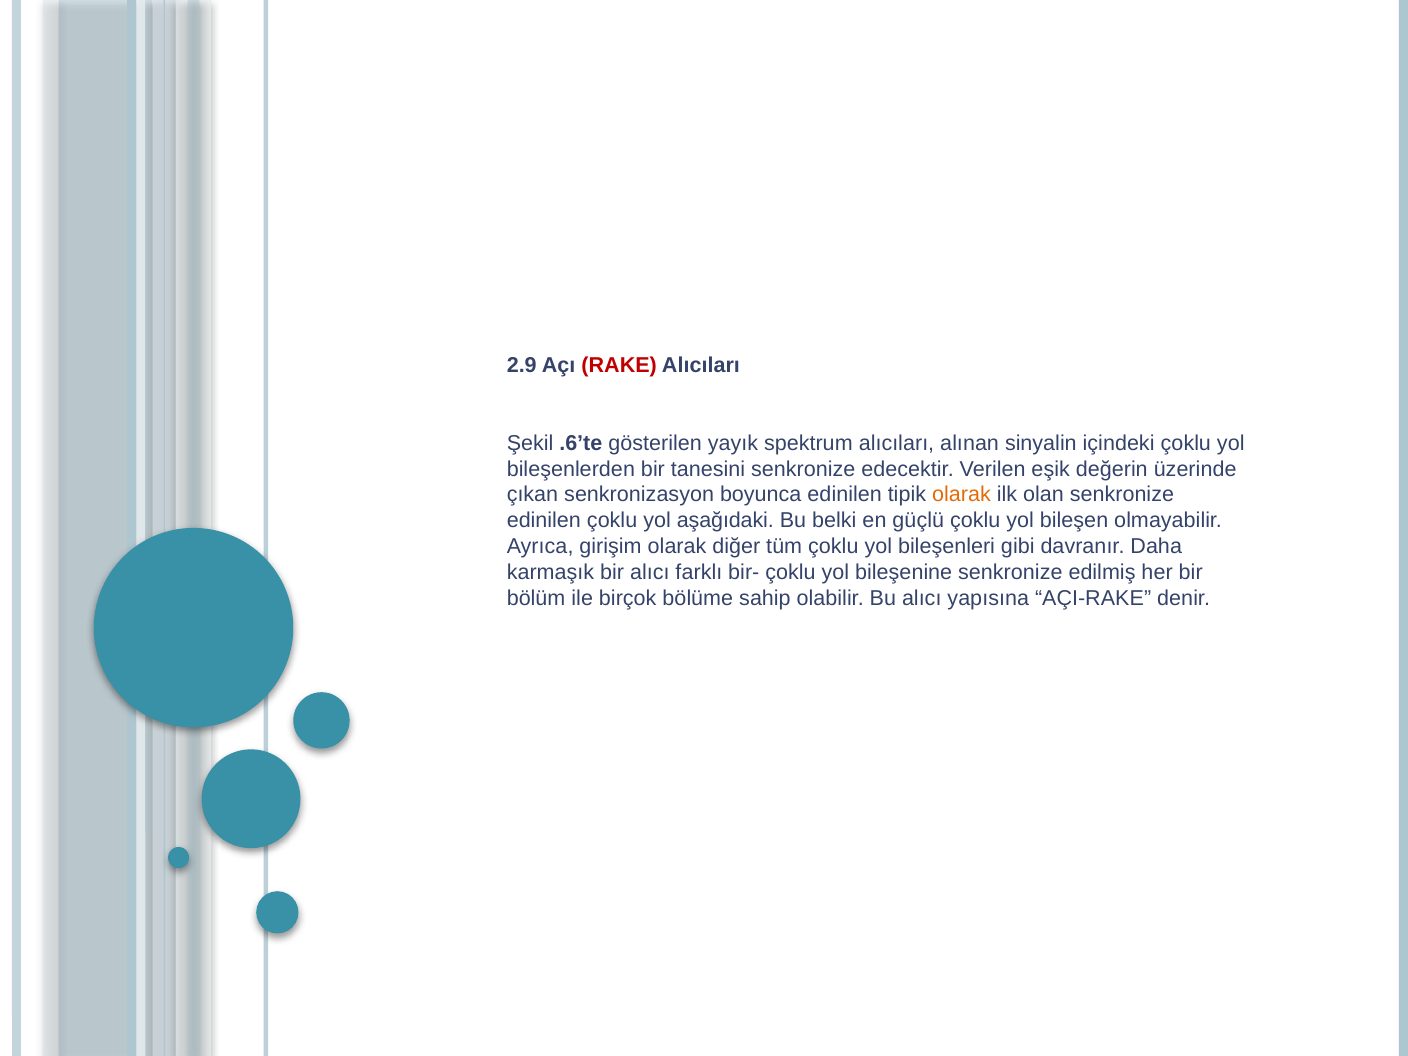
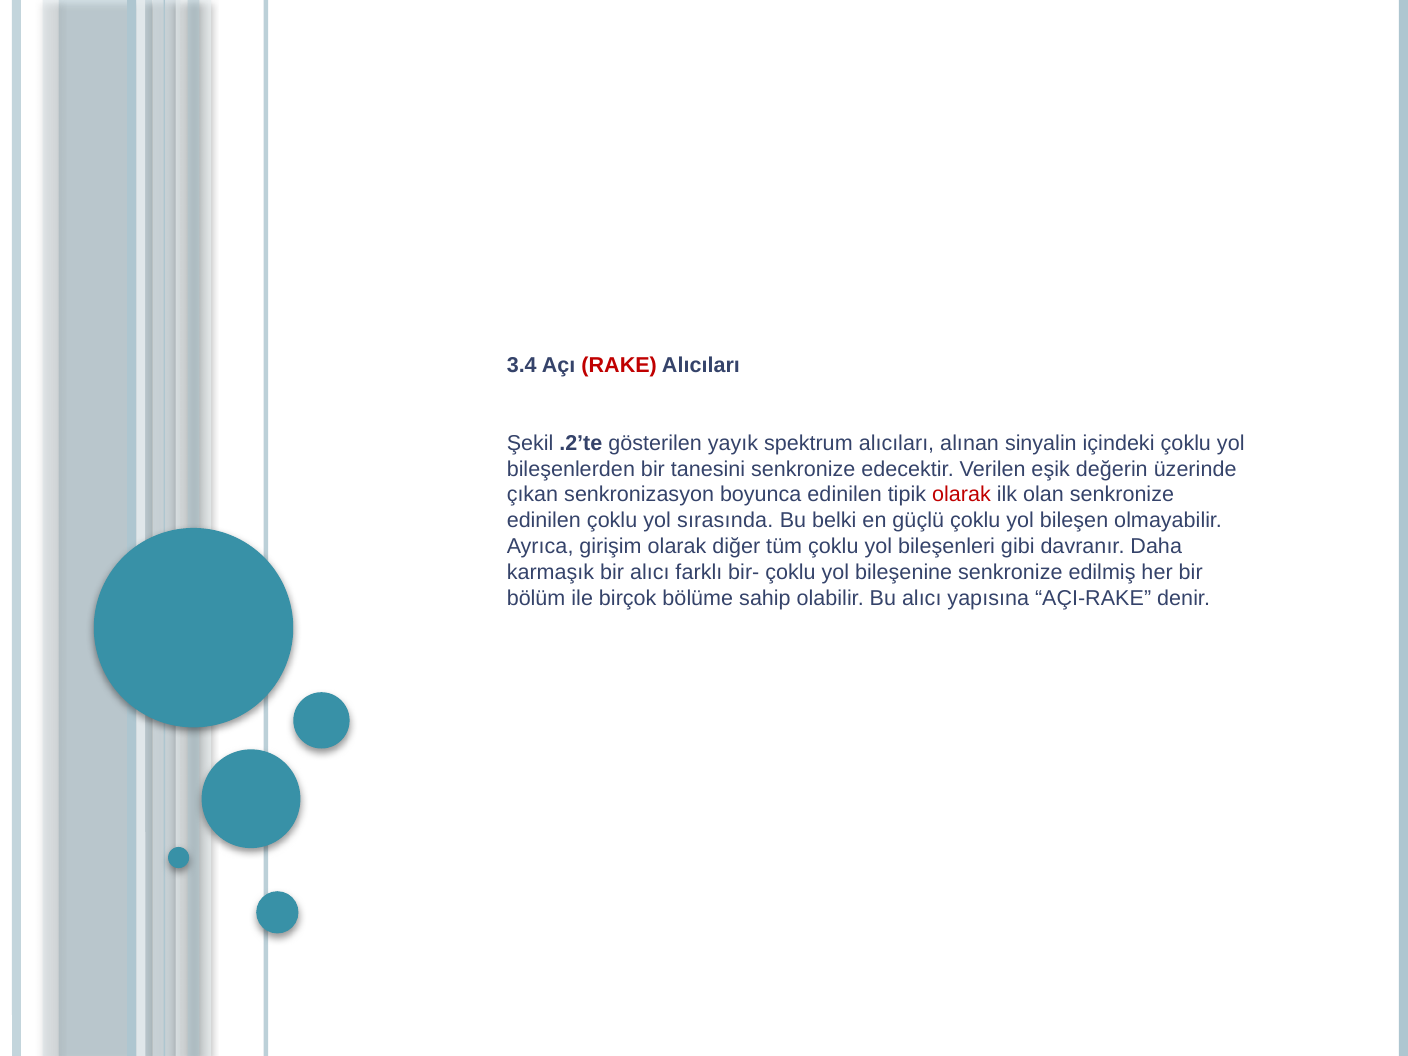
2.9: 2.9 -> 3.4
.6’te: .6’te -> .2’te
olarak at (961, 495) colour: orange -> red
aşağıdaki: aşağıdaki -> sırasında
